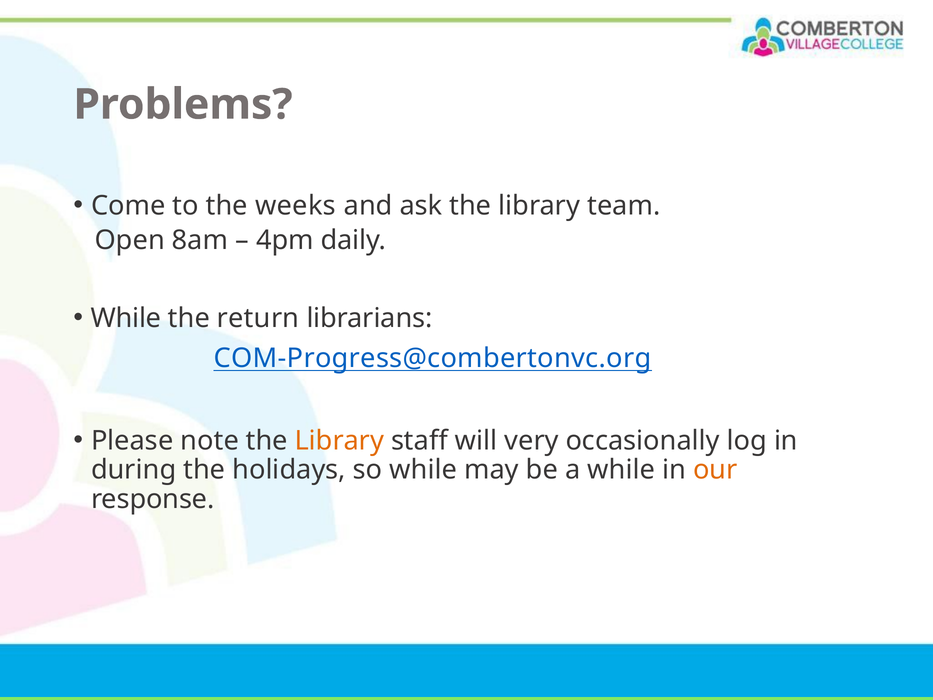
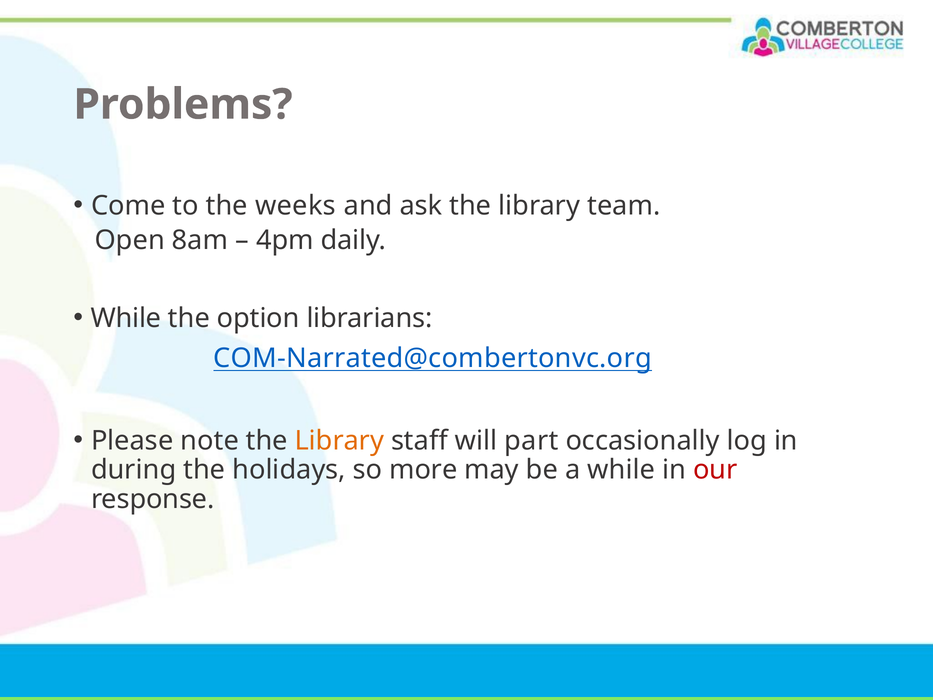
return: return -> option
COM-Progress@combertonvc.org: COM-Progress@combertonvc.org -> COM-Narrated@combertonvc.org
very: very -> part
so while: while -> more
our colour: orange -> red
